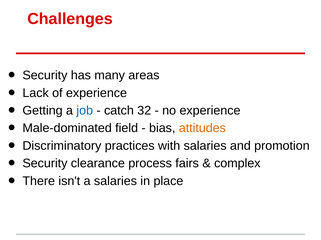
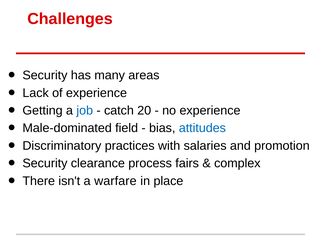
32: 32 -> 20
attitudes colour: orange -> blue
a salaries: salaries -> warfare
